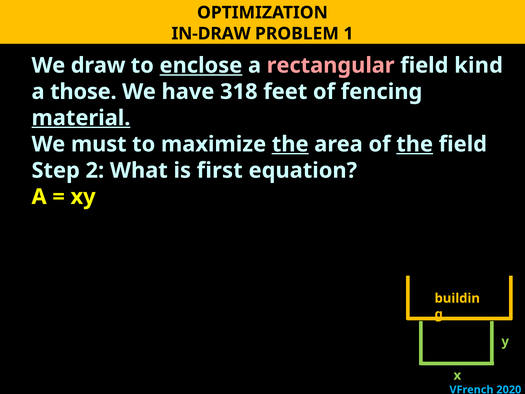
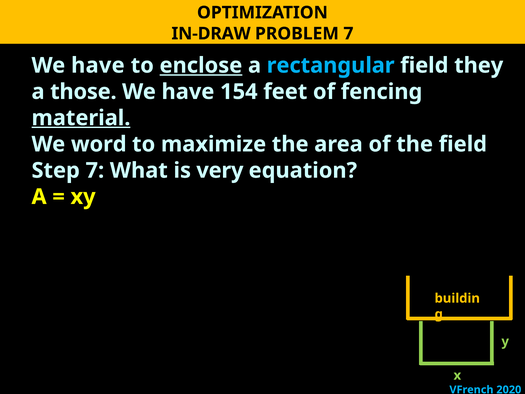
PROBLEM 1: 1 -> 7
draw at (98, 65): draw -> have
rectangular colour: pink -> light blue
kind: kind -> they
318: 318 -> 154
must: must -> word
the at (290, 144) underline: present -> none
the at (415, 144) underline: present -> none
Step 2: 2 -> 7
first: first -> very
